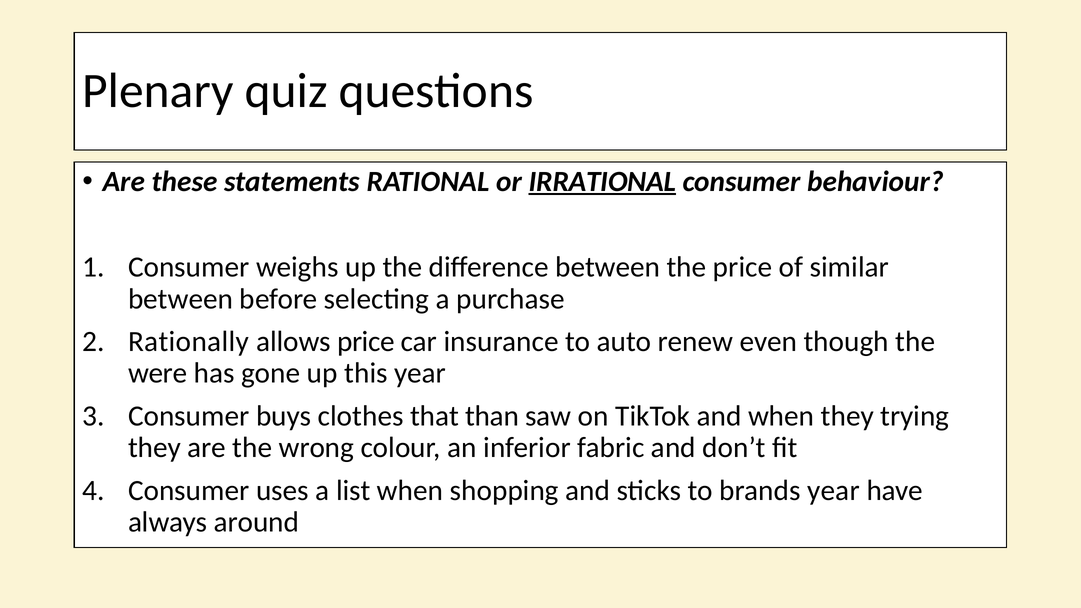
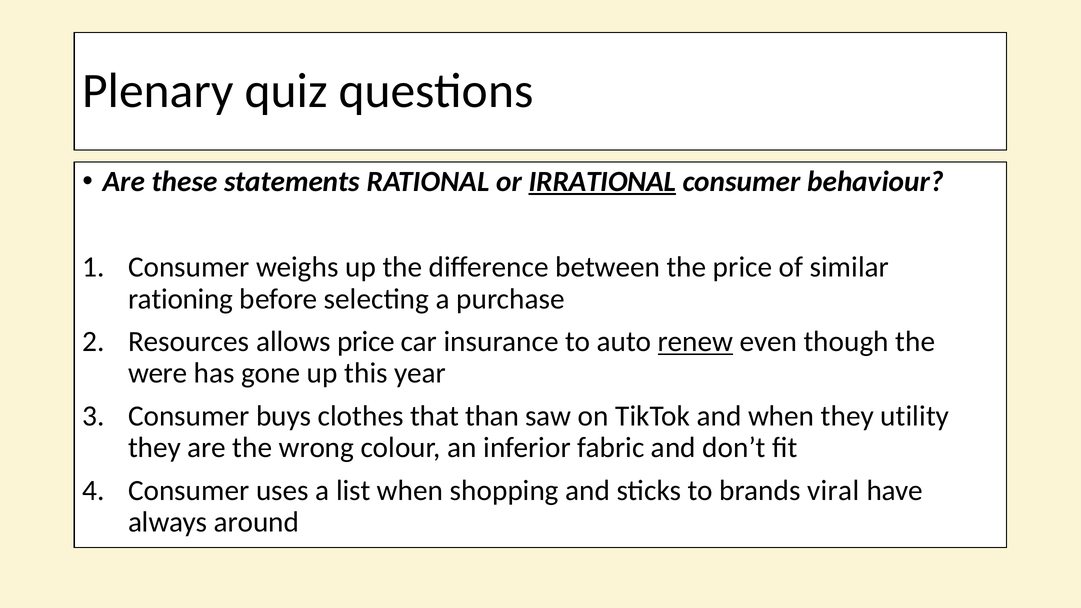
between at (181, 299): between -> rationing
Rationally: Rationally -> Resources
renew underline: none -> present
trying: trying -> utility
brands year: year -> viral
